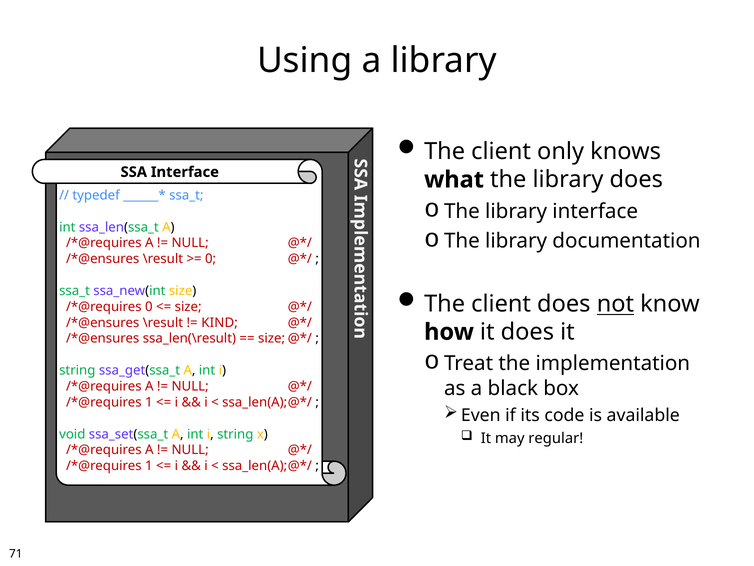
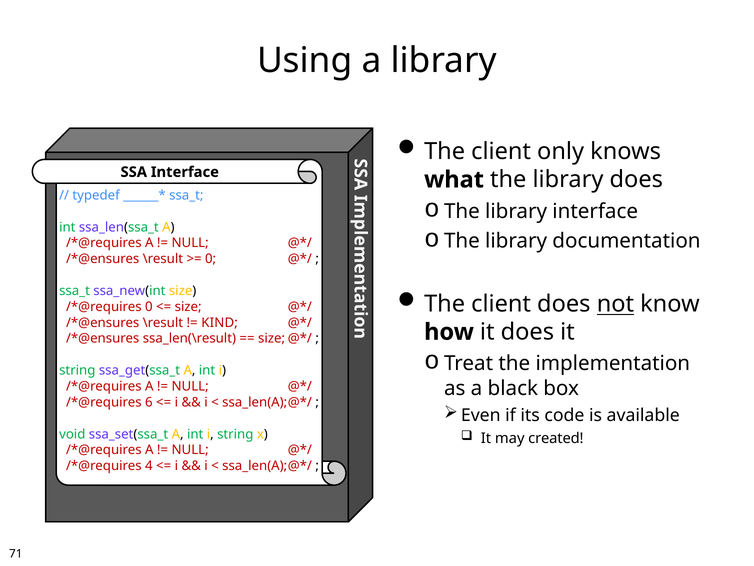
1 at (149, 402): 1 -> 6
regular: regular -> created
1 at (149, 466): 1 -> 4
